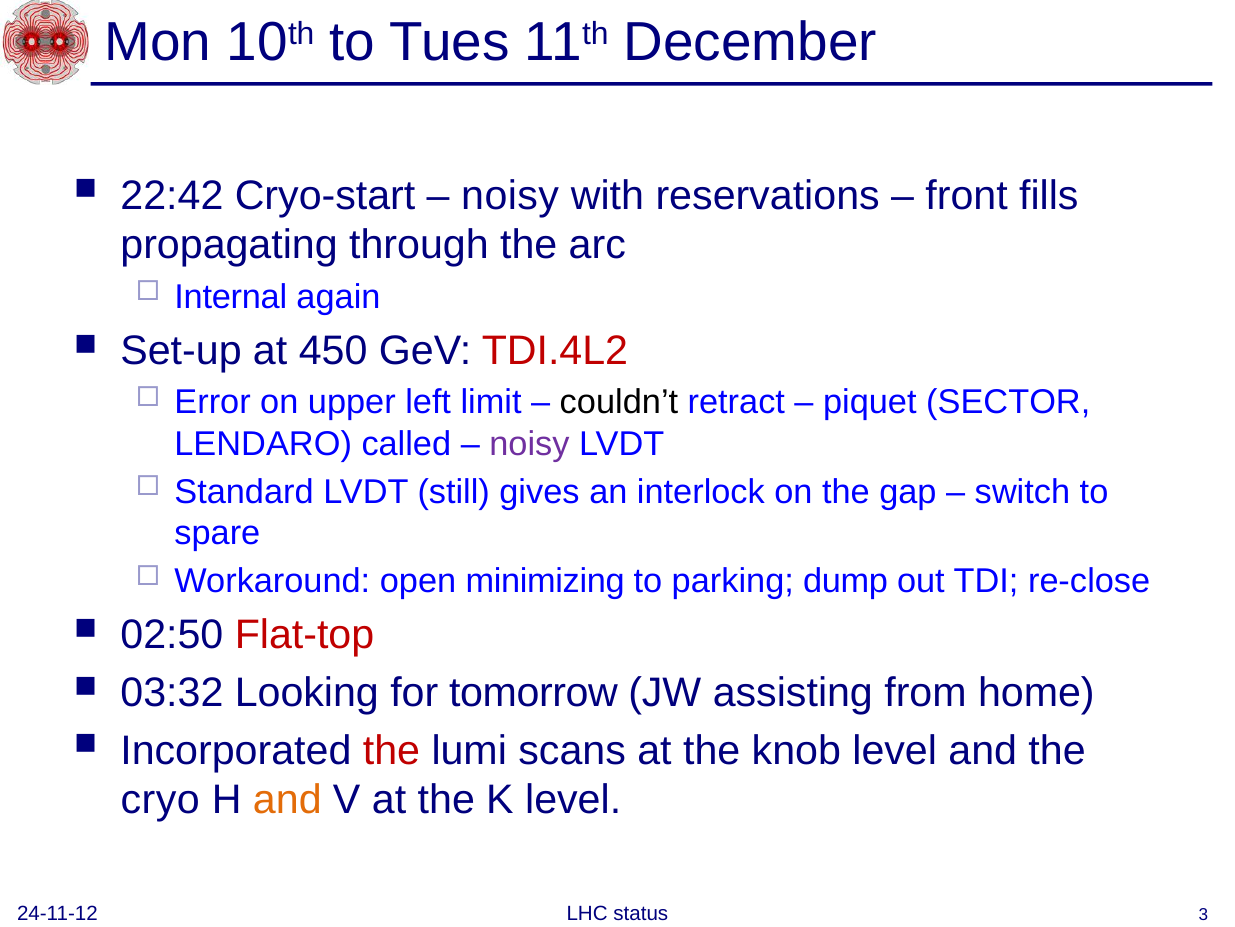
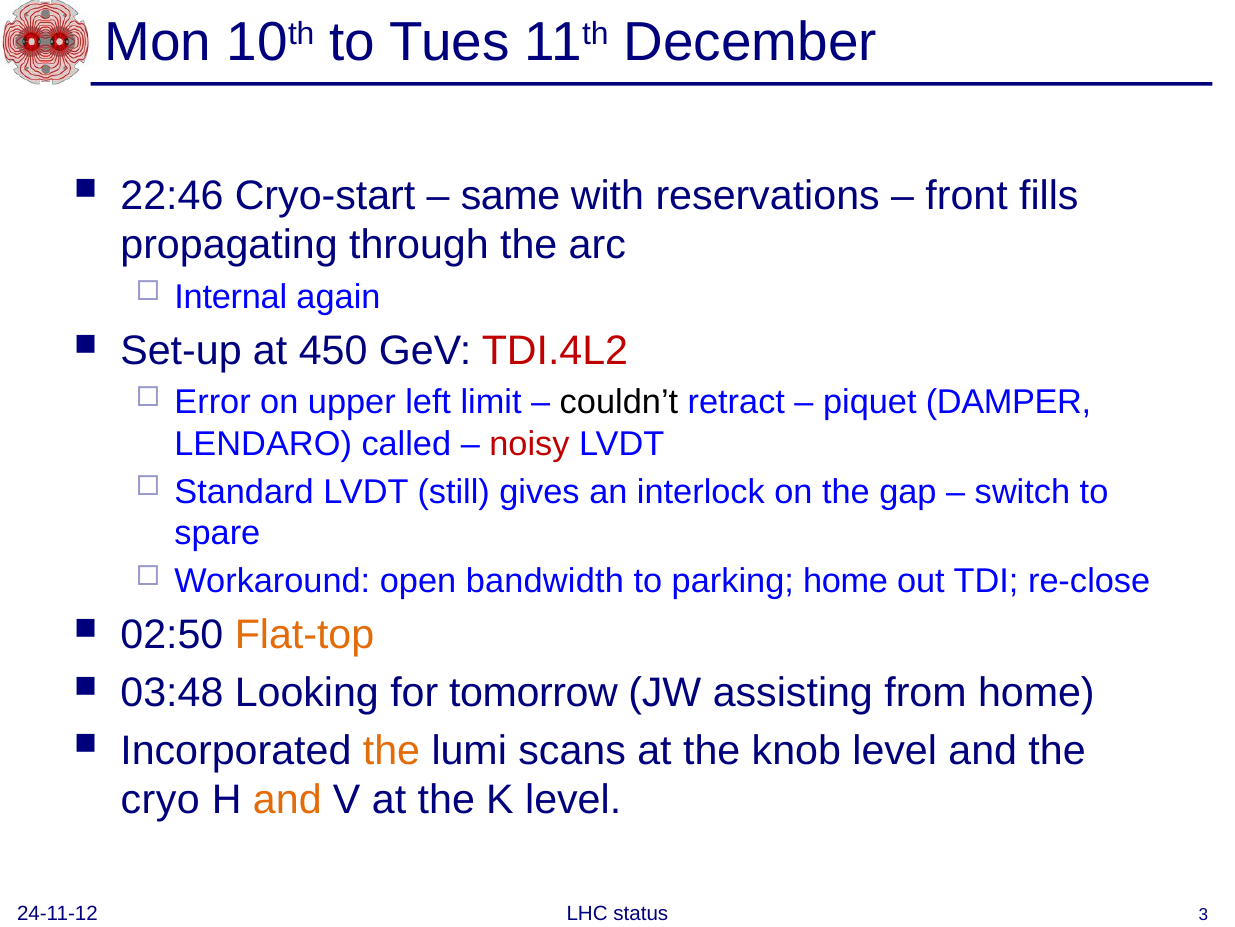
22:42: 22:42 -> 22:46
noisy at (510, 195): noisy -> same
SECTOR: SECTOR -> DAMPER
noisy at (529, 443) colour: purple -> red
minimizing: minimizing -> bandwidth
parking dump: dump -> home
Flat-top colour: red -> orange
03:32: 03:32 -> 03:48
the at (391, 750) colour: red -> orange
